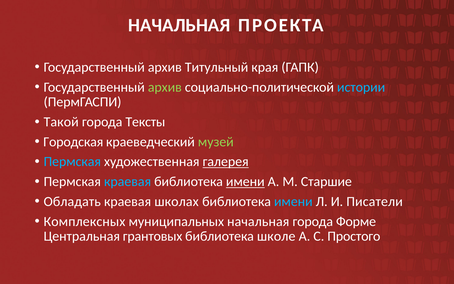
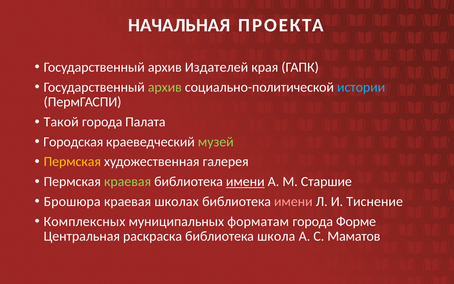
Титульный: Титульный -> Издателей
Тексты: Тексты -> Палата
Пермская at (72, 162) colour: light blue -> yellow
галерея underline: present -> none
краевая at (128, 181) colour: light blue -> light green
Обладать: Обладать -> Брошюра
имени at (293, 201) colour: light blue -> pink
Писатели: Писатели -> Тиснение
муниципальных начальная: начальная -> форматам
грантовых: грантовых -> раскраска
школе: школе -> школа
Простого: Простого -> Маматов
